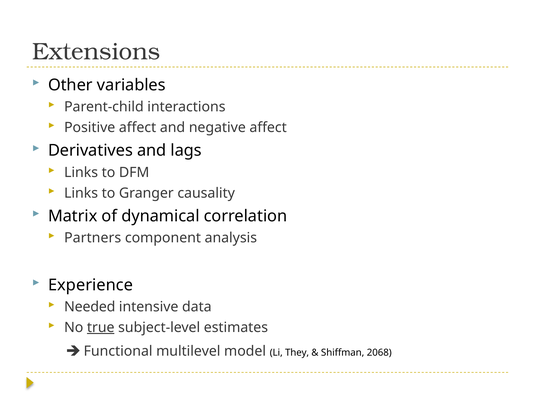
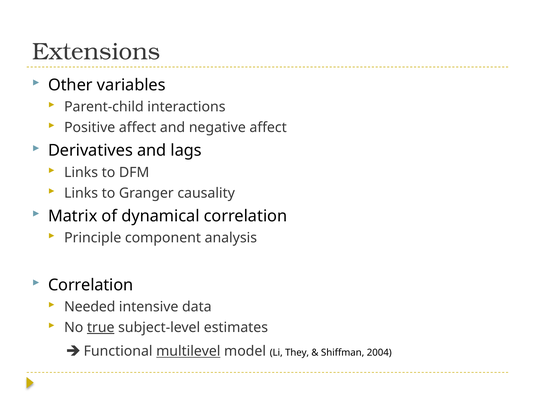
Partners: Partners -> Principle
Experience at (91, 284): Experience -> Correlation
multilevel underline: none -> present
2068: 2068 -> 2004
